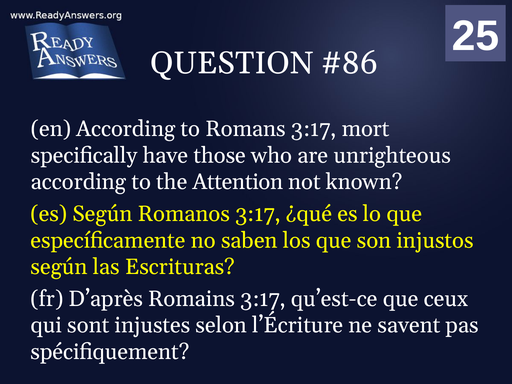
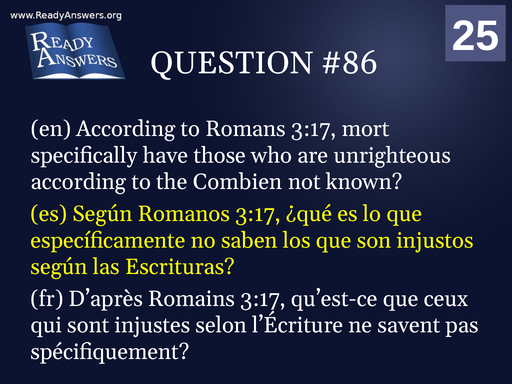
Attention: Attention -> Combien
